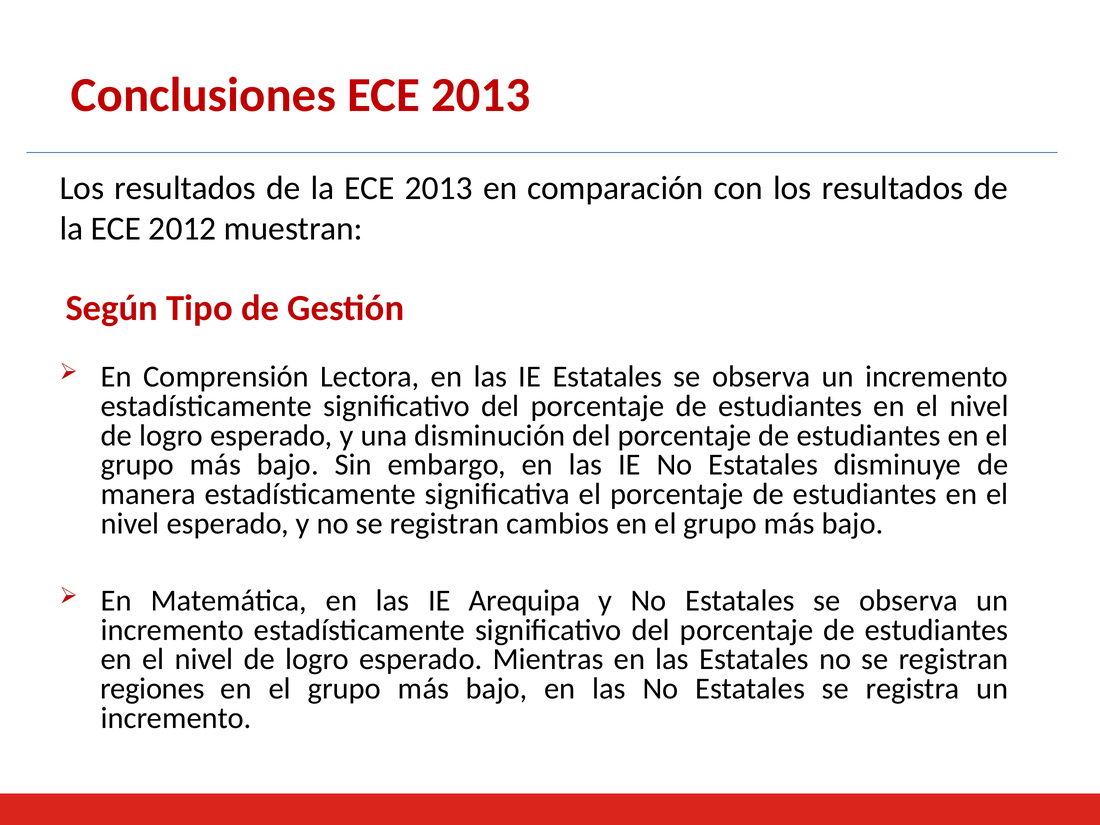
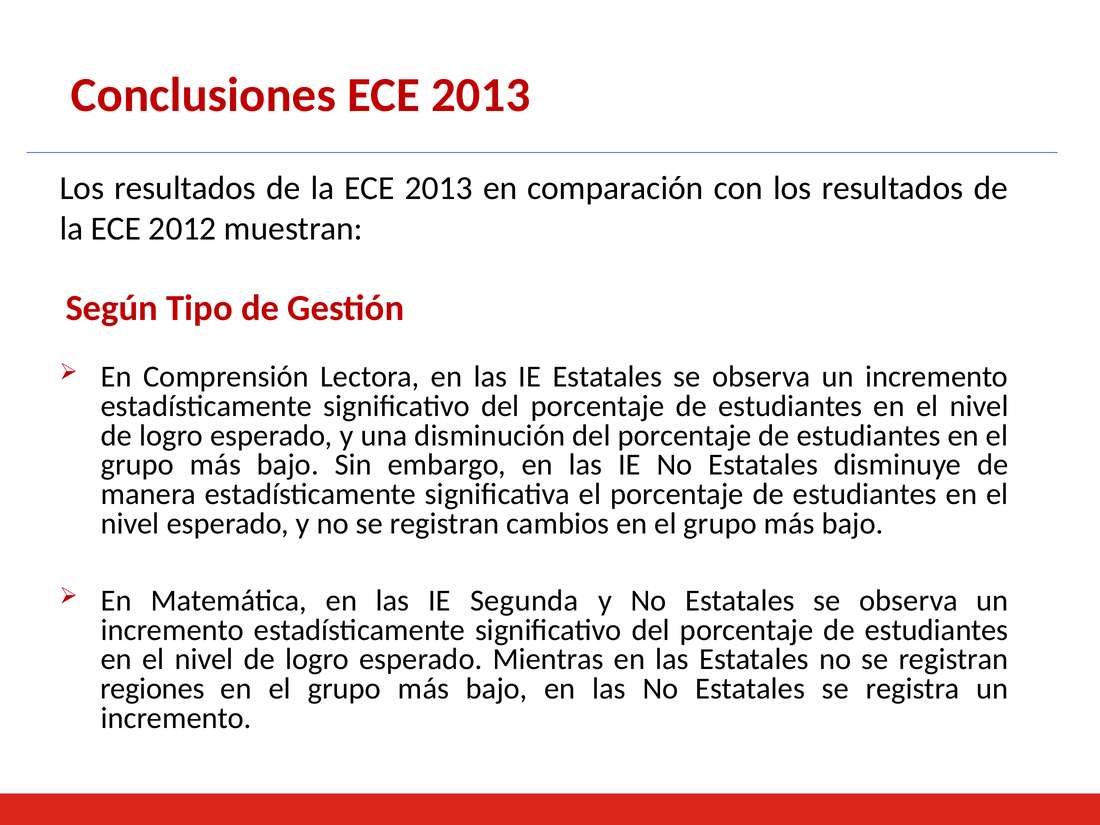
Arequipa: Arequipa -> Segunda
